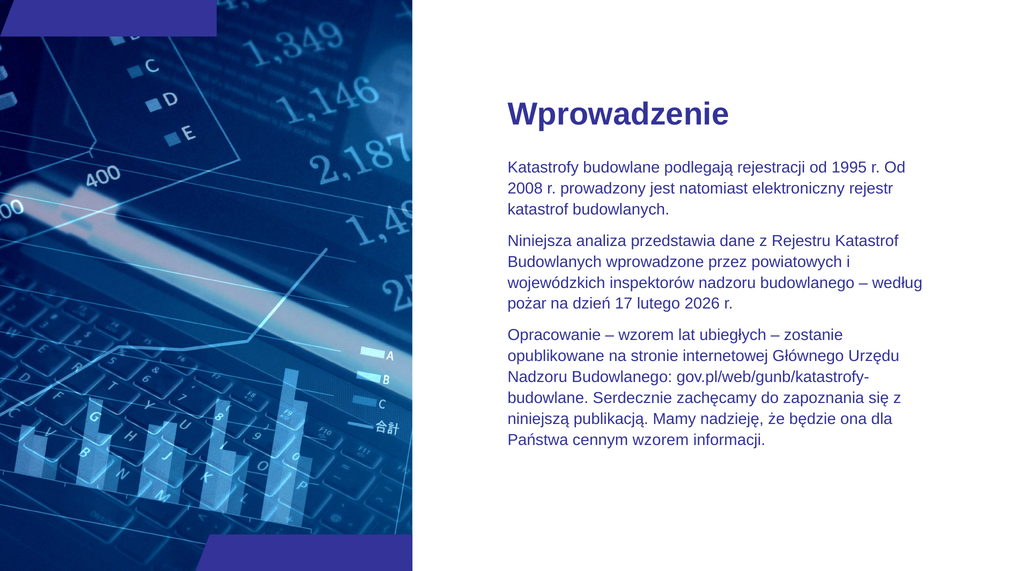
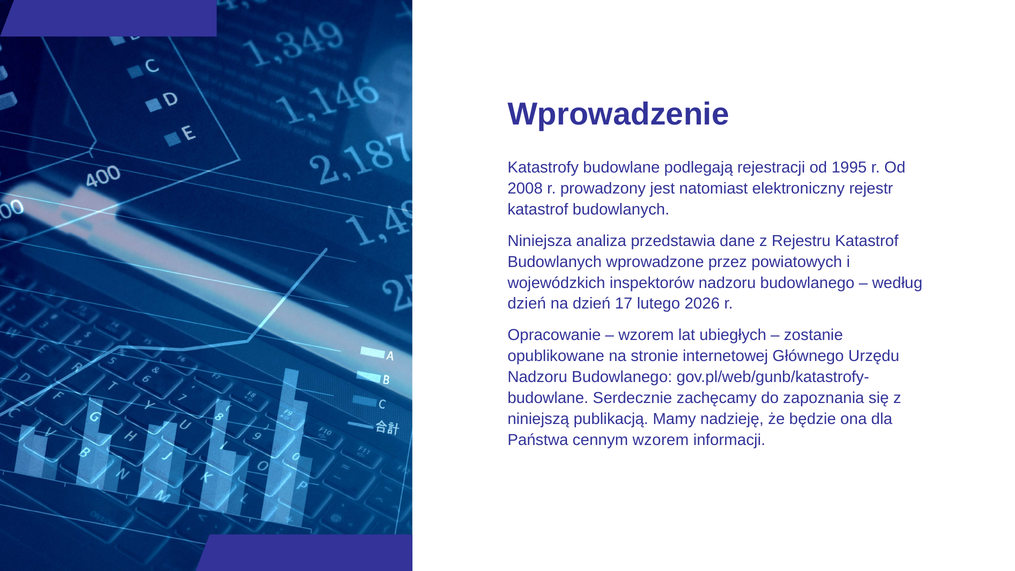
pożar at (527, 304): pożar -> dzień
